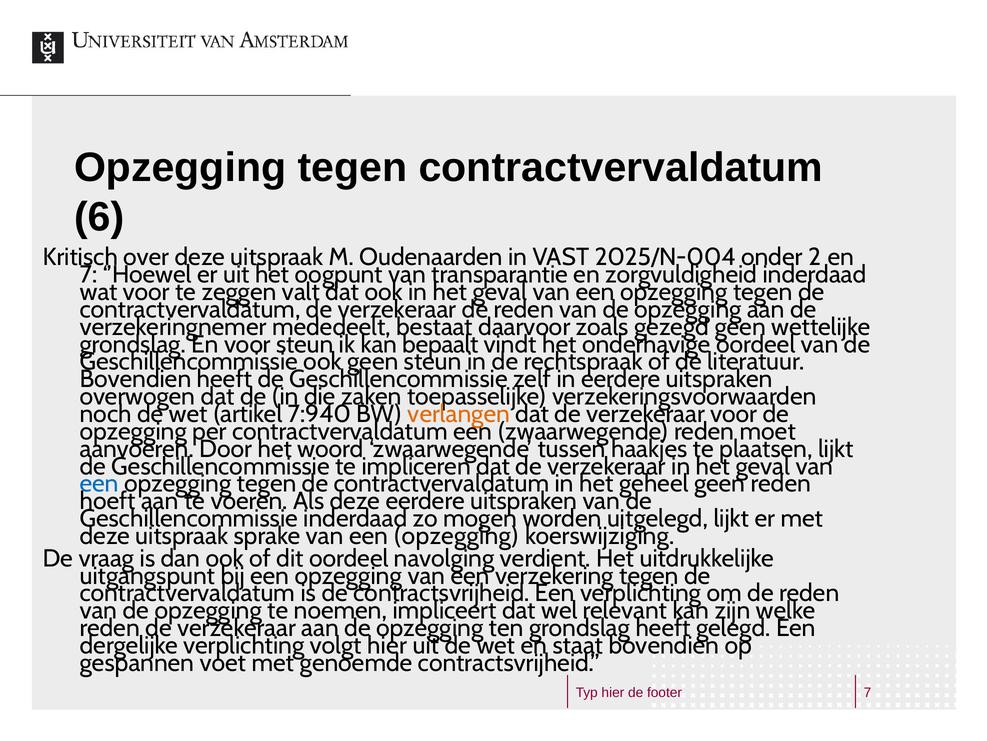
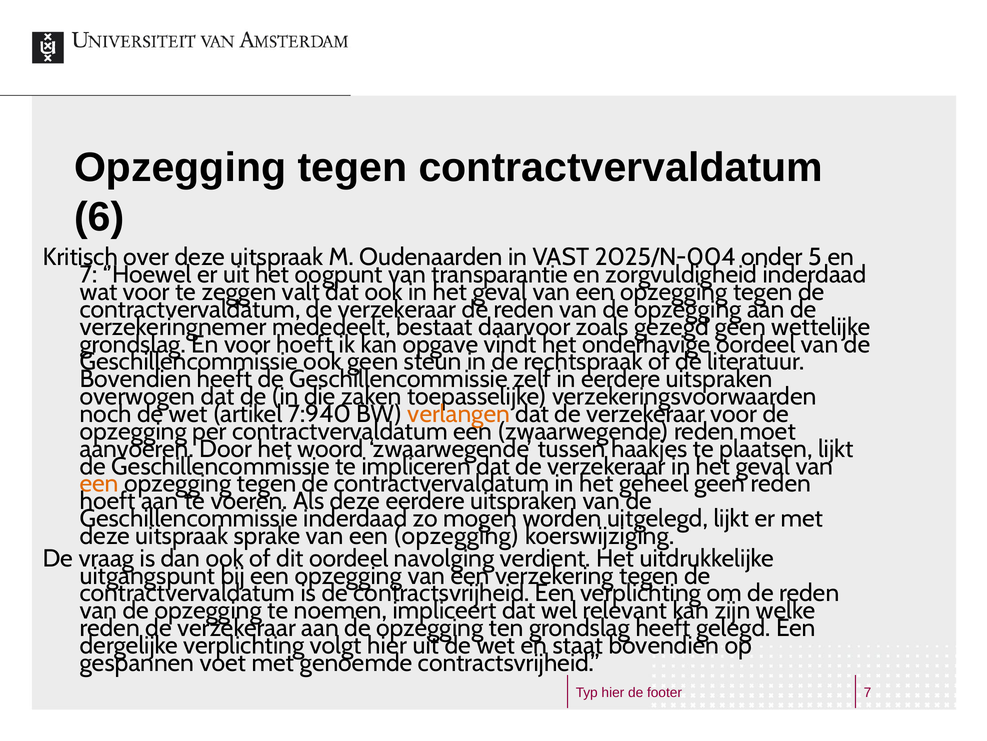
2: 2 -> 5
voor steun: steun -> hoeft
bepaalt: bepaalt -> opgave
een at (99, 483) colour: blue -> orange
